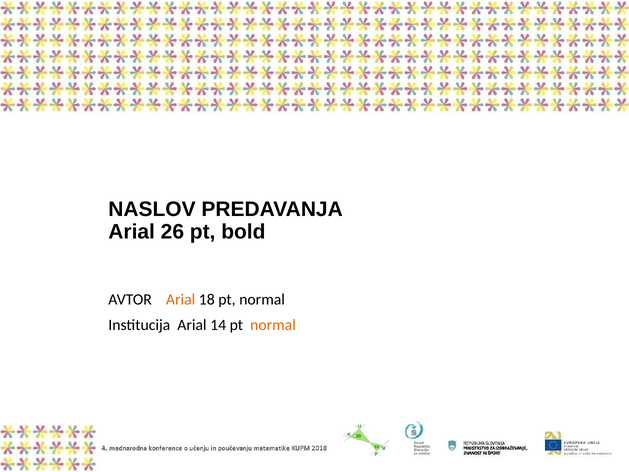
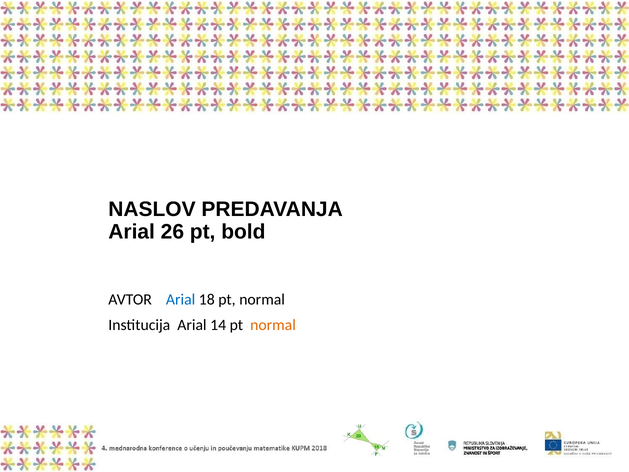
Arial at (181, 299) colour: orange -> blue
